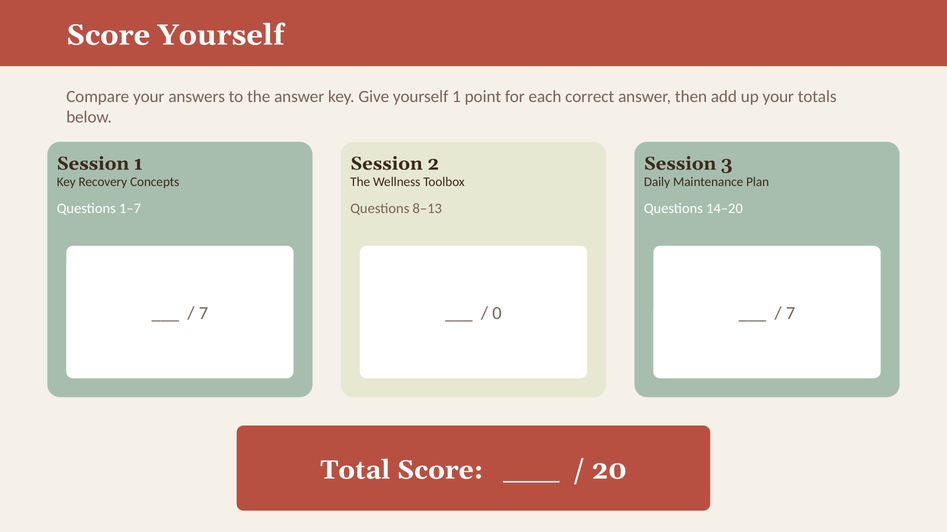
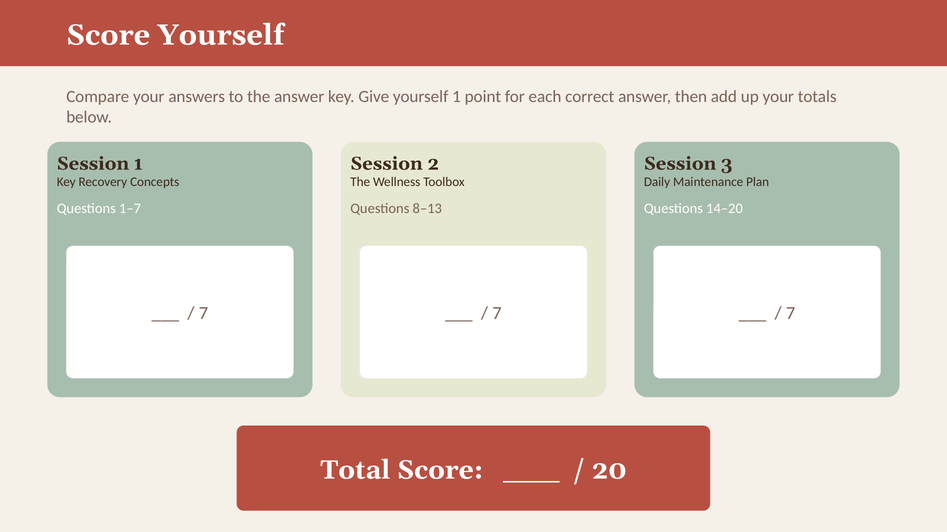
0 at (497, 314): 0 -> 7
